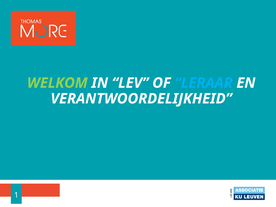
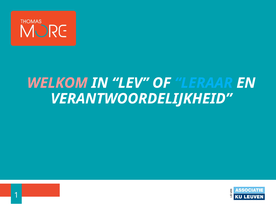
WELKOM colour: light green -> pink
